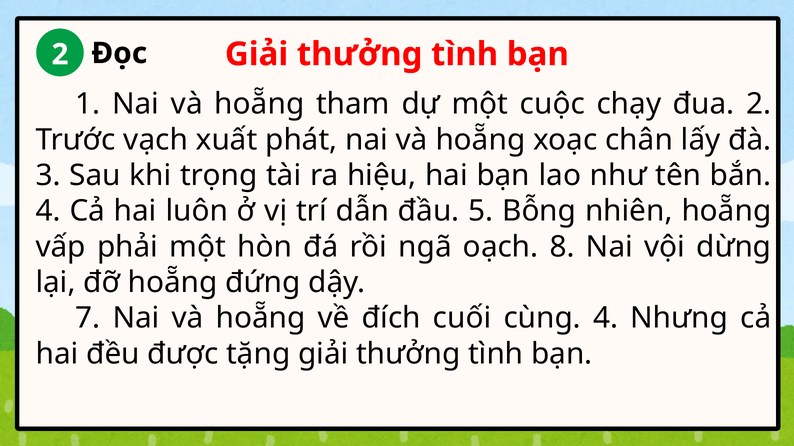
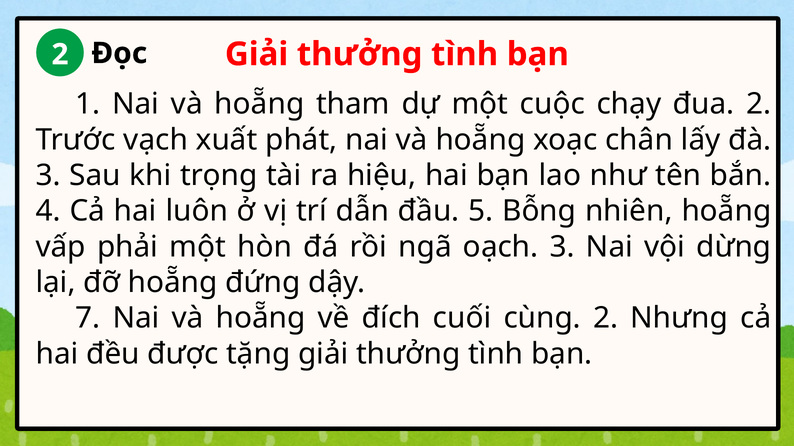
oạch 8: 8 -> 3
cùng 4: 4 -> 2
